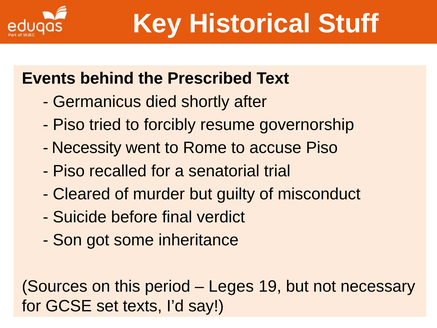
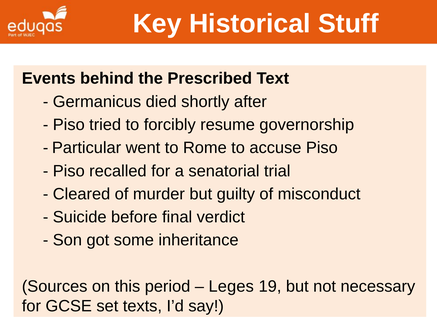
Necessity: Necessity -> Particular
